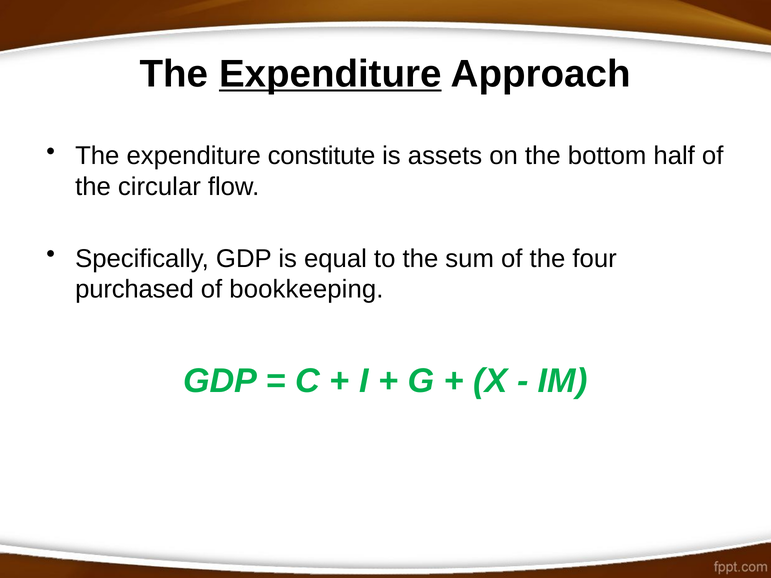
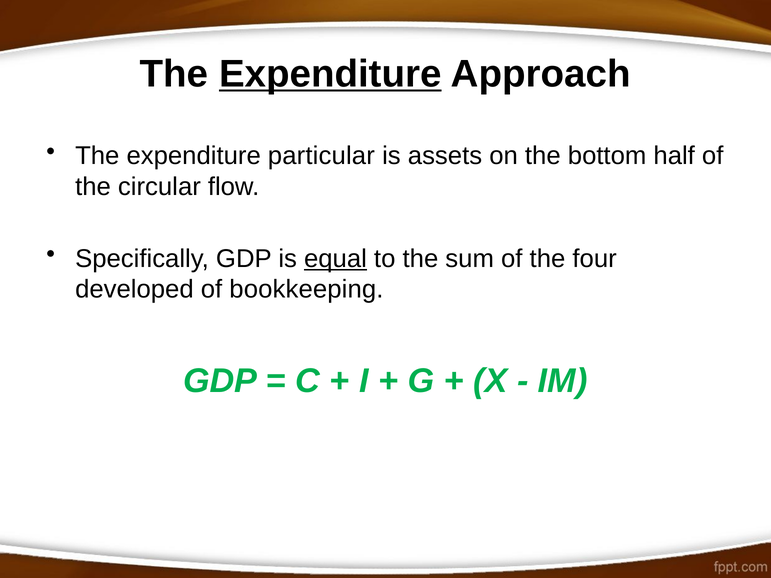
constitute: constitute -> particular
equal underline: none -> present
purchased: purchased -> developed
